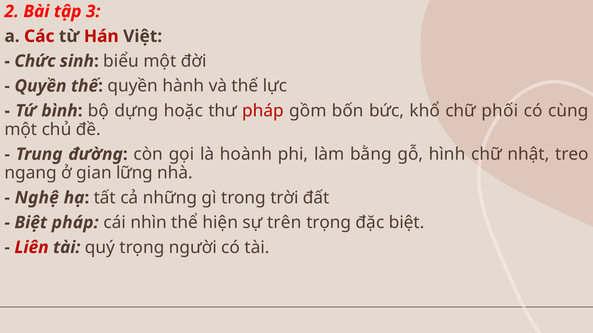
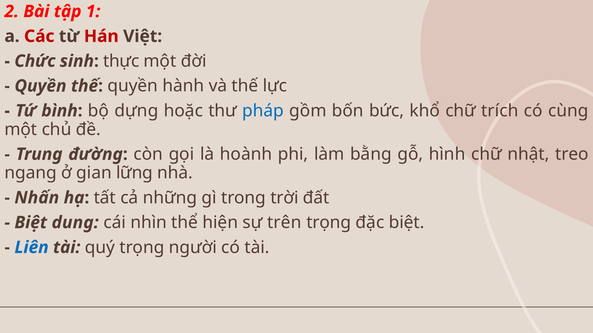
3: 3 -> 1
biểu: biểu -> thực
pháp at (263, 111) colour: red -> blue
phối: phối -> trích
Nghệ: Nghệ -> Nhấn
Biệt pháp: pháp -> dung
Liên colour: red -> blue
